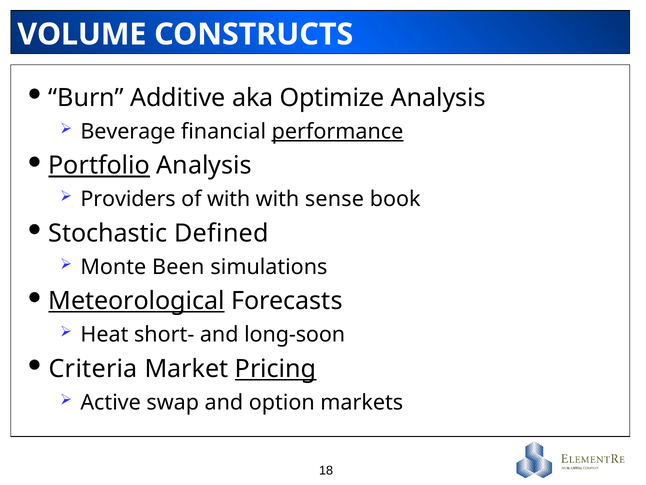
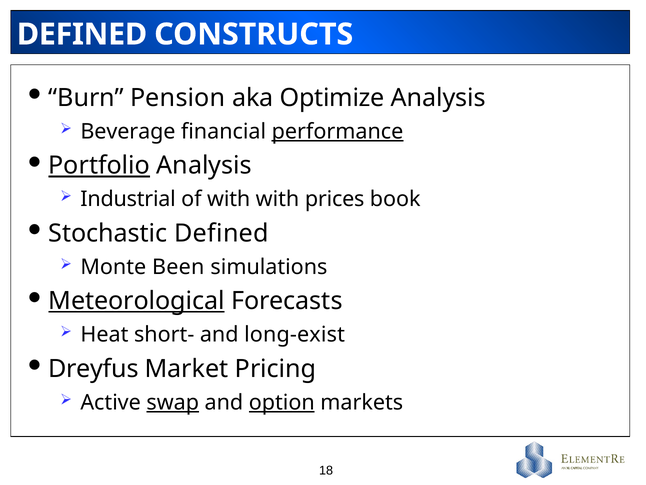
VOLUME at (82, 34): VOLUME -> DEFINED
Additive: Additive -> Pension
Providers: Providers -> Industrial
sense: sense -> prices
long-soon: long-soon -> long-exist
Criteria: Criteria -> Dreyfus
Pricing underline: present -> none
swap underline: none -> present
option underline: none -> present
